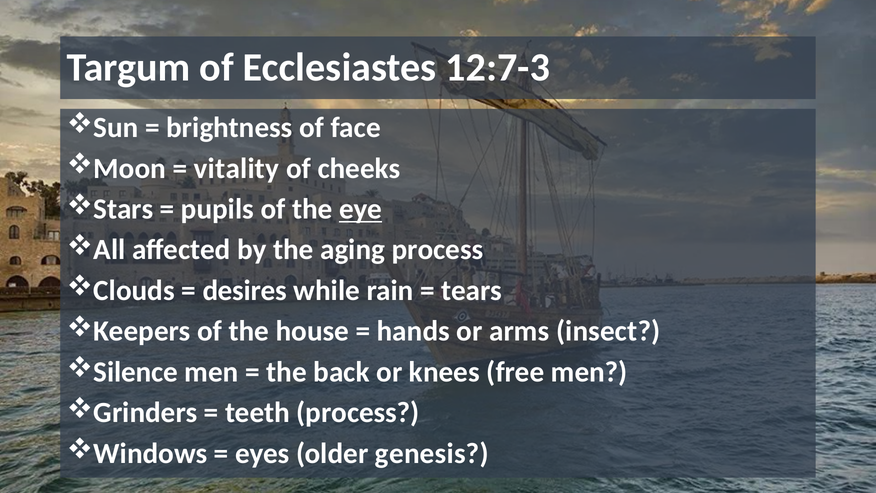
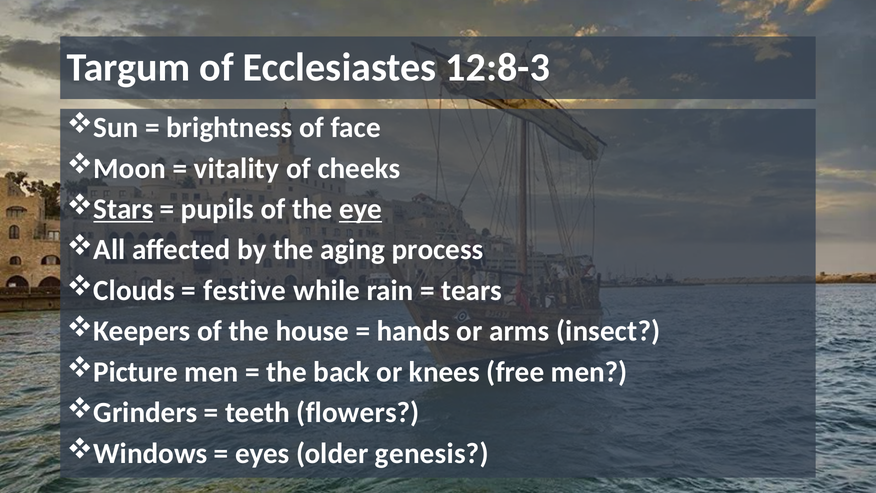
12:7-3: 12:7-3 -> 12:8-3
Stars underline: none -> present
desires: desires -> festive
Silence: Silence -> Picture
teeth process: process -> flowers
